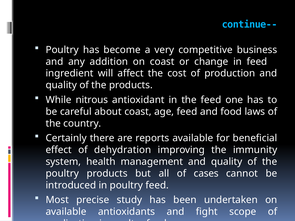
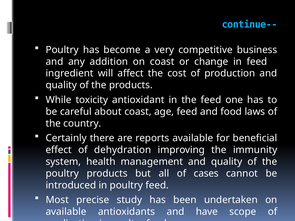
nitrous: nitrous -> toxicity
fight: fight -> have
